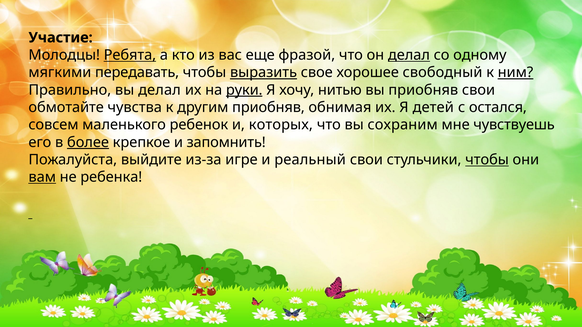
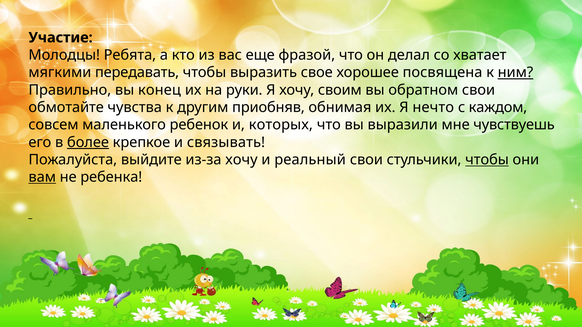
Ребята underline: present -> none
делал at (409, 55) underline: present -> none
одному: одному -> хватает
выразить underline: present -> none
свободный: свободный -> посвящена
вы делал: делал -> конец
руки underline: present -> none
нитью: нитью -> своим
вы приобняв: приобняв -> обратном
детей: детей -> нечто
остался: остался -> каждом
сохраним: сохраним -> выразили
запомнить: запомнить -> связывать
из-за игре: игре -> хочу
